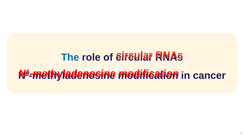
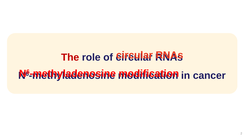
The colour: blue -> red
